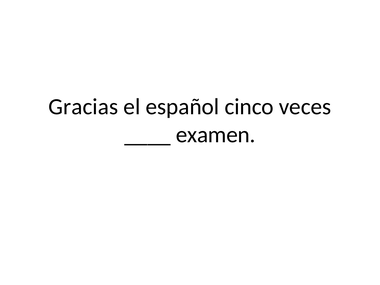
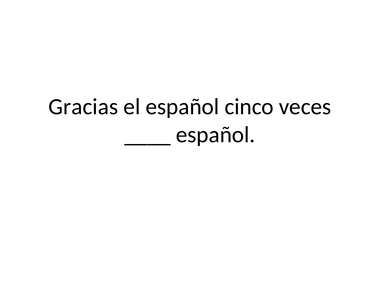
examen at (216, 135): examen -> español
